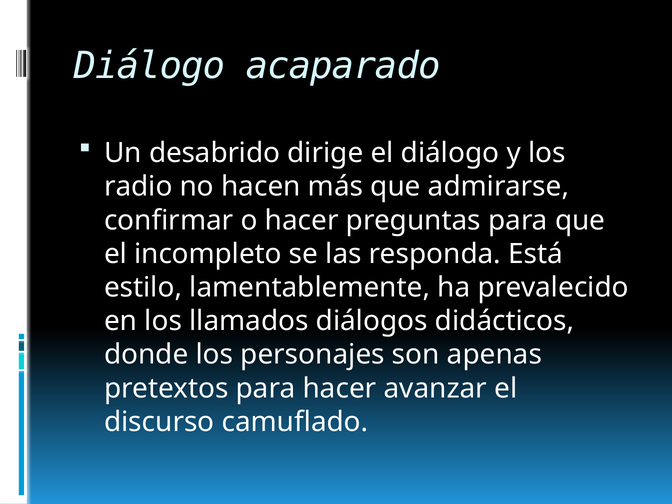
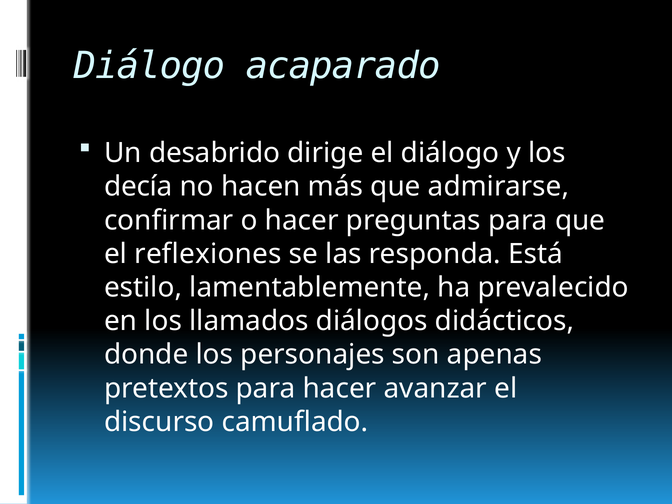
radio: radio -> decía
incompleto: incompleto -> reflexiones
